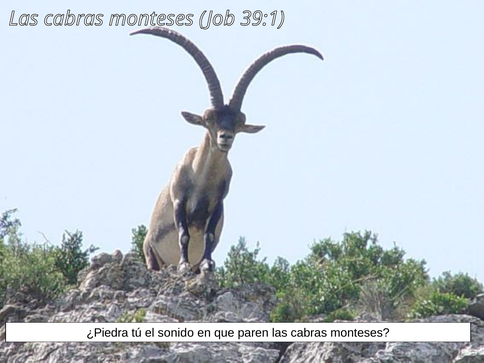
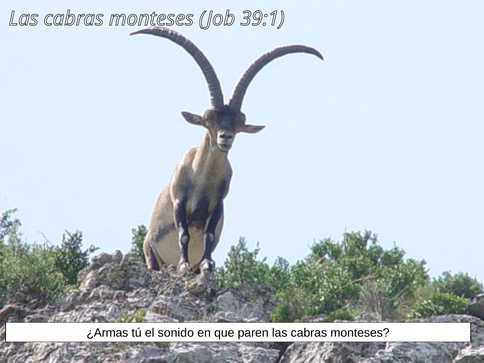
¿Piedra: ¿Piedra -> ¿Armas
